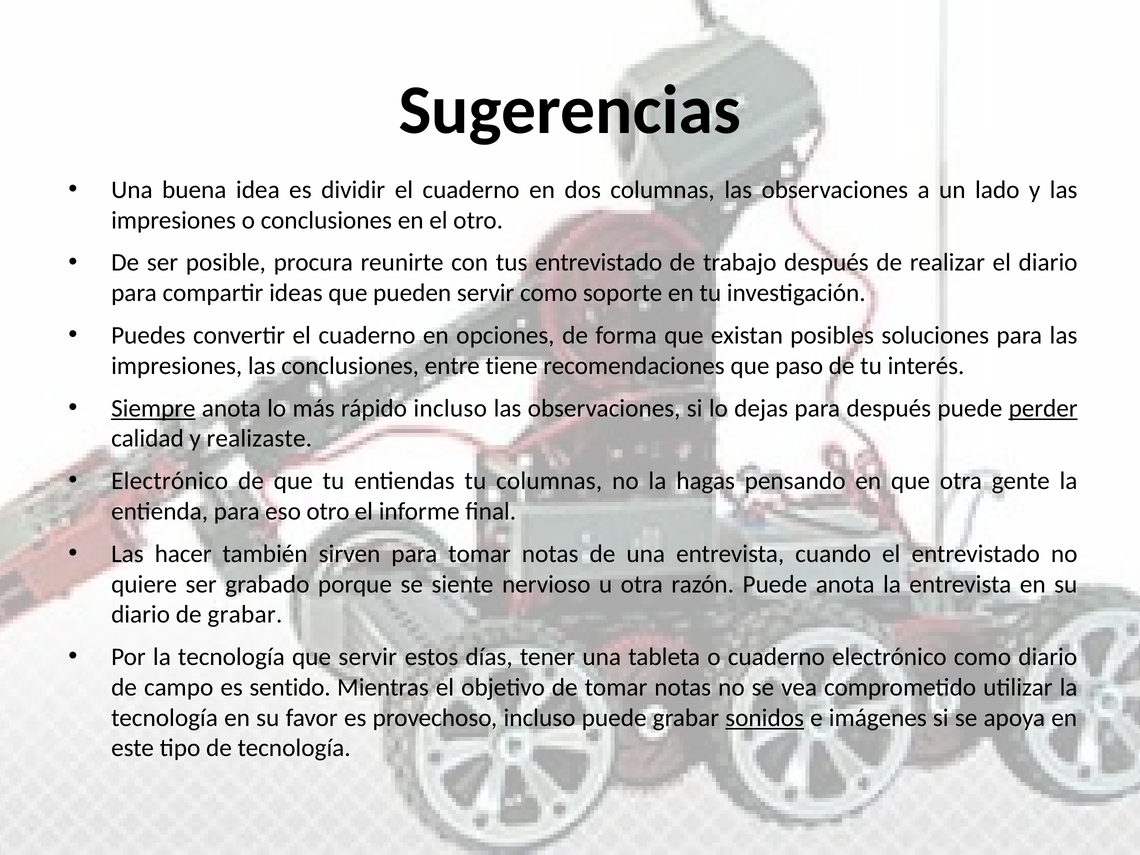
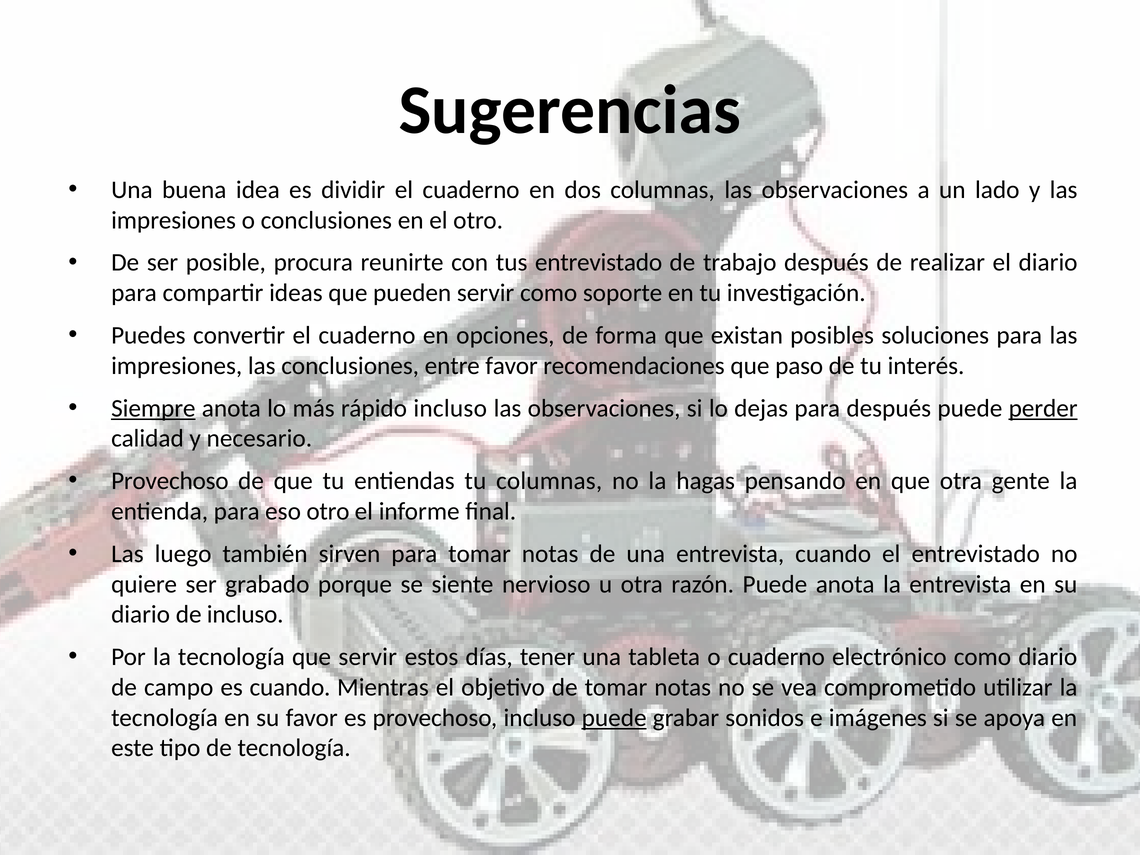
entre tiene: tiene -> favor
realizaste: realizaste -> necesario
Electrónico at (170, 481): Electrónico -> Provechoso
hacer: hacer -> luego
de grabar: grabar -> incluso
es sentido: sentido -> cuando
puede at (614, 718) underline: none -> present
sonidos underline: present -> none
